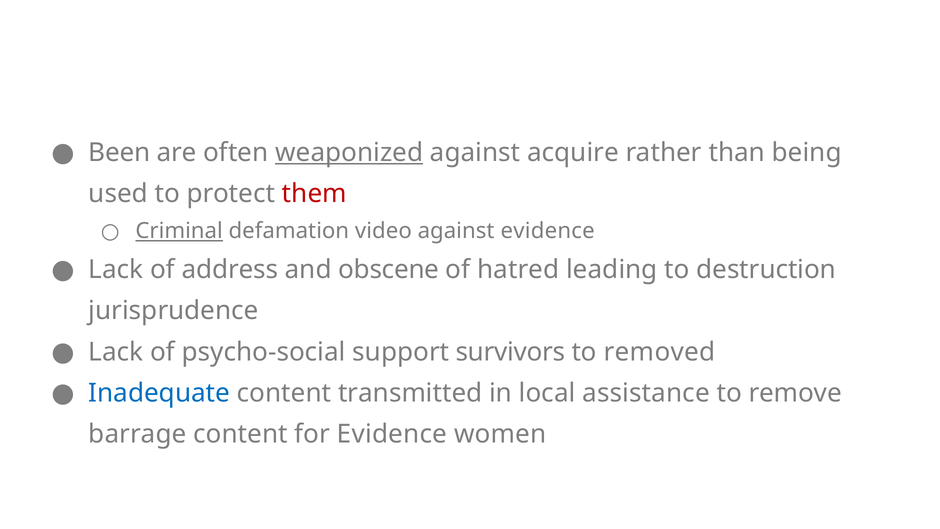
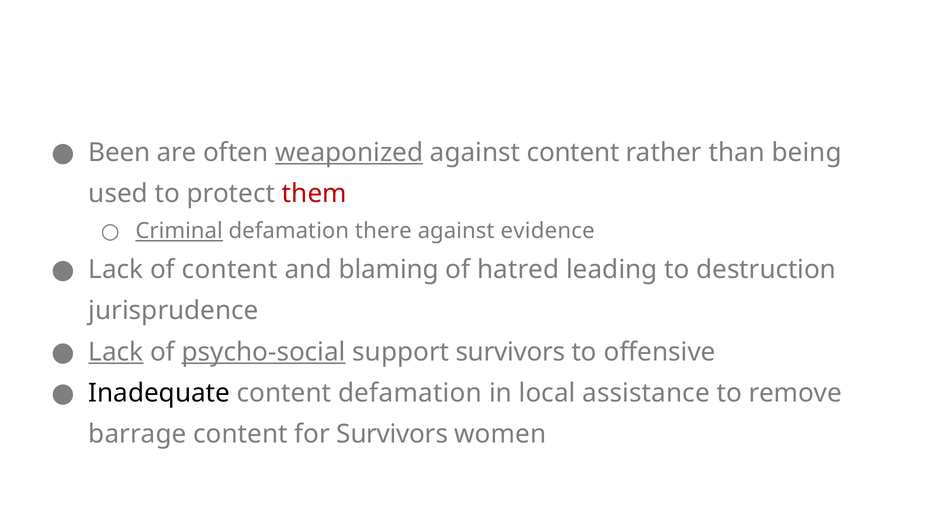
against acquire: acquire -> content
video: video -> there
of address: address -> content
obscene: obscene -> blaming
Lack at (116, 352) underline: none -> present
psycho-social underline: none -> present
removed: removed -> offensive
Inadequate colour: blue -> black
content transmitted: transmitted -> defamation
for Evidence: Evidence -> Survivors
